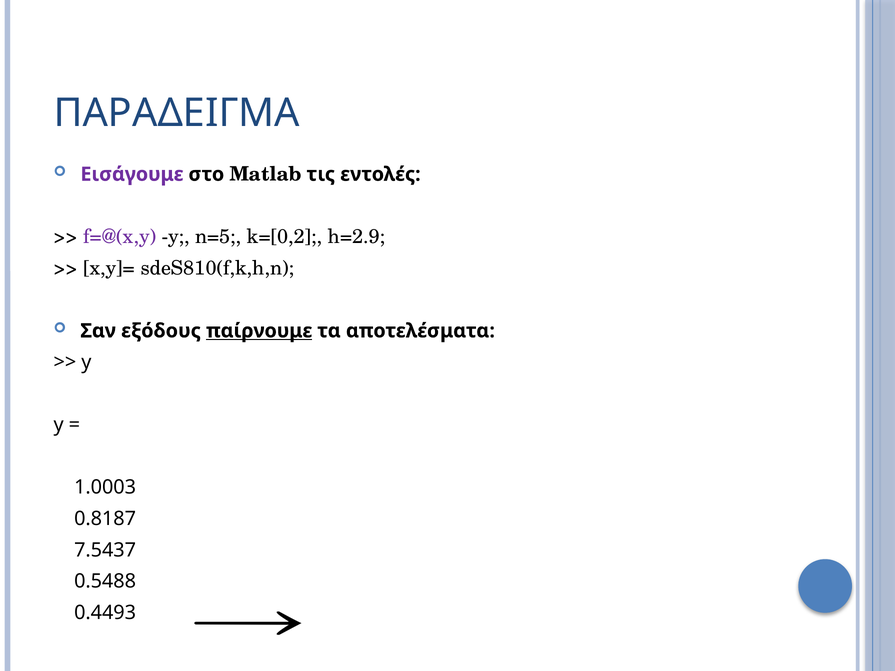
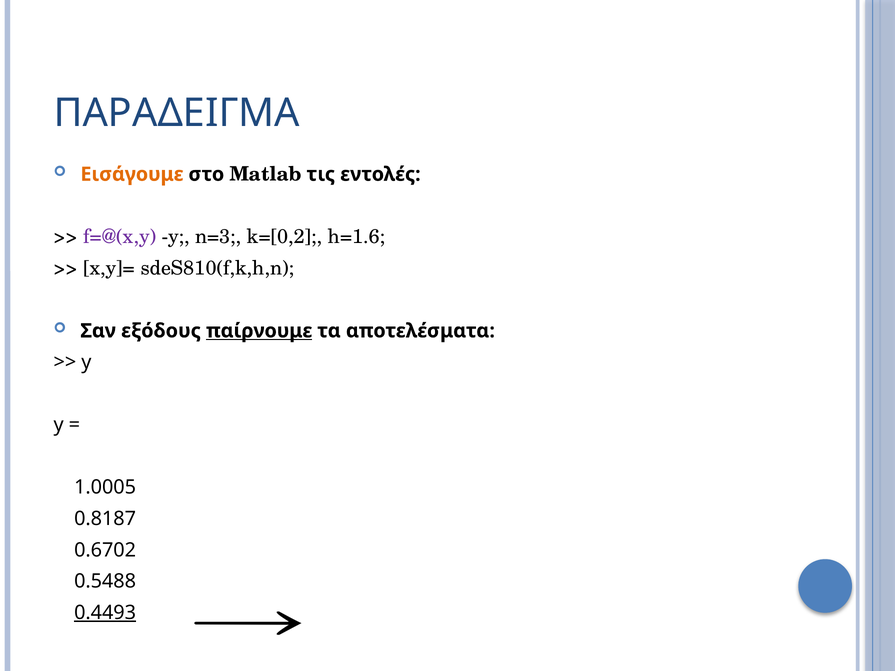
Εισάγουμε colour: purple -> orange
n=5: n=5 -> n=3
h=2.9: h=2.9 -> h=1.6
1.0003: 1.0003 -> 1.0005
7.5437: 7.5437 -> 0.6702
0.4493 underline: none -> present
